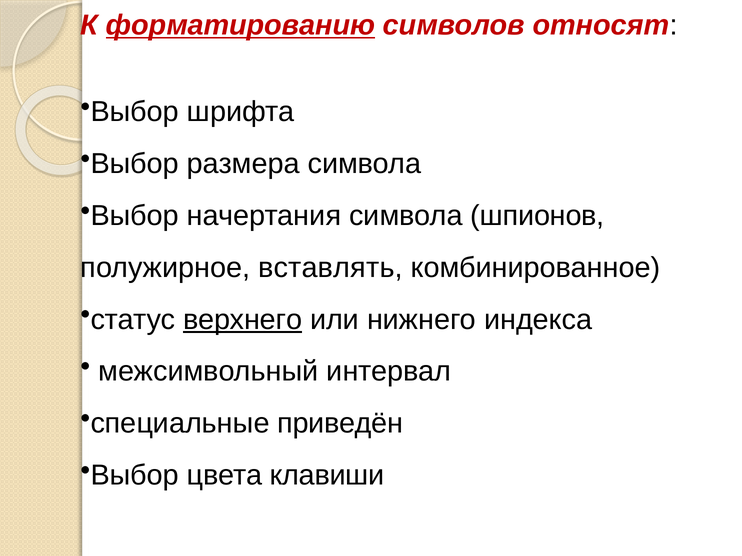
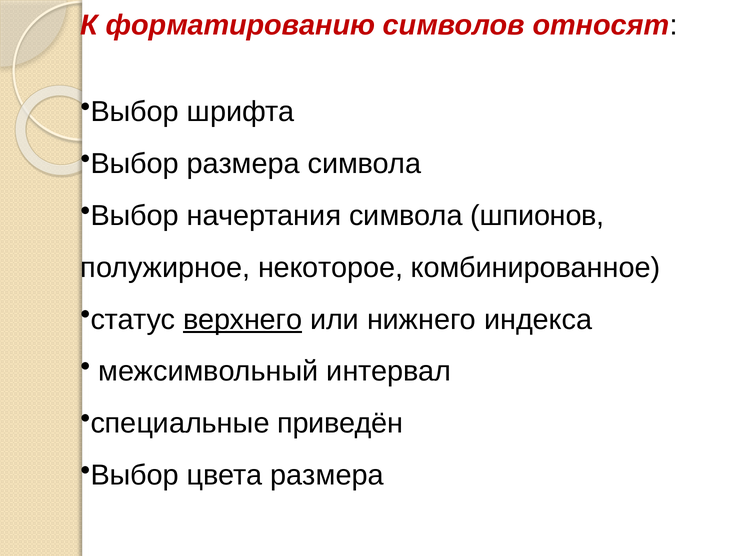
форматированию underline: present -> none
вставлять: вставлять -> некоторое
цвета клавиши: клавиши -> размера
